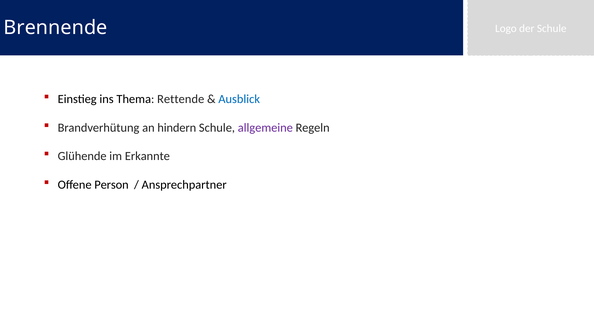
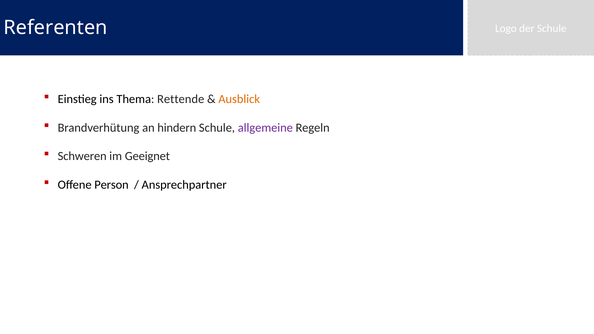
Brennende: Brennende -> Referenten
Ausblick colour: blue -> orange
Glühende: Glühende -> Schweren
Erkannte: Erkannte -> Geeignet
